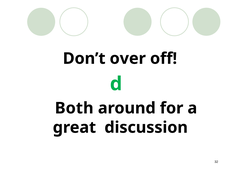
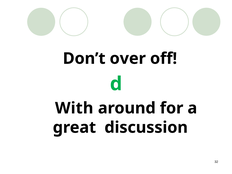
Both: Both -> With
